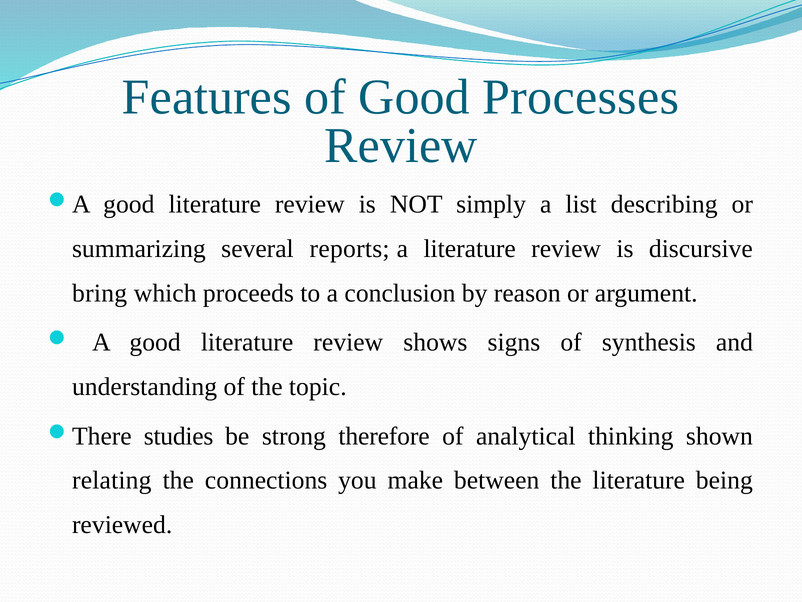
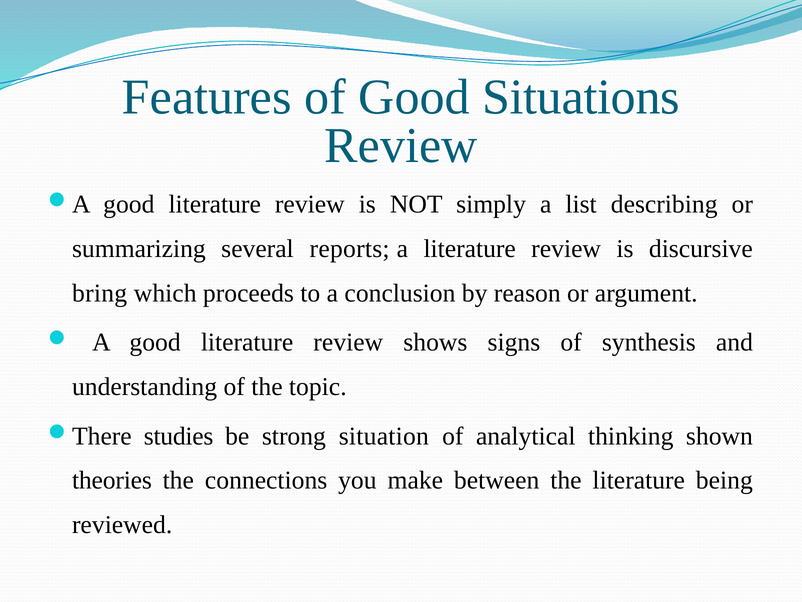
Processes: Processes -> Situations
therefore: therefore -> situation
relating: relating -> theories
